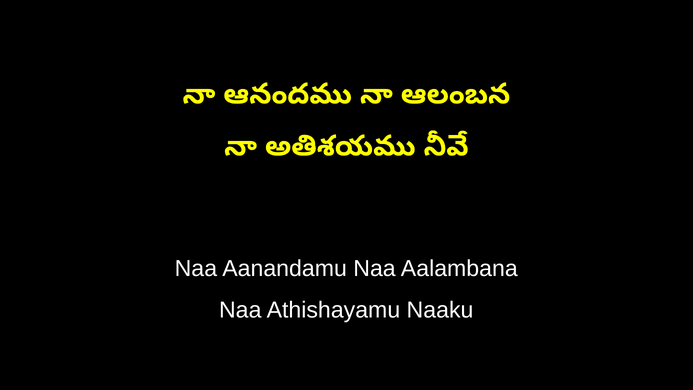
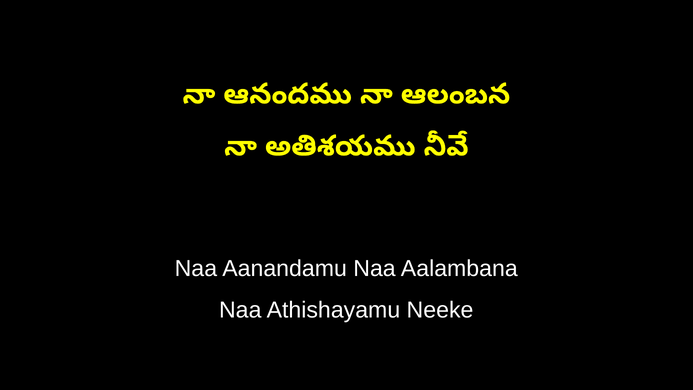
Naaku: Naaku -> Neeke
